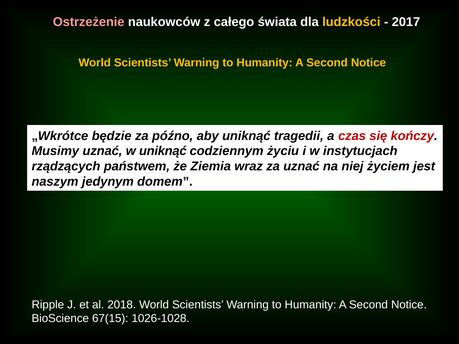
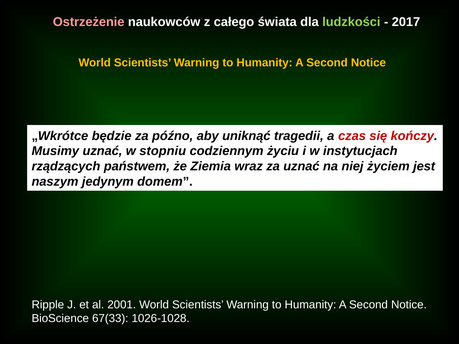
ludzkości colour: yellow -> light green
w uniknąć: uniknąć -> stopniu
2018: 2018 -> 2001
67(15: 67(15 -> 67(33
